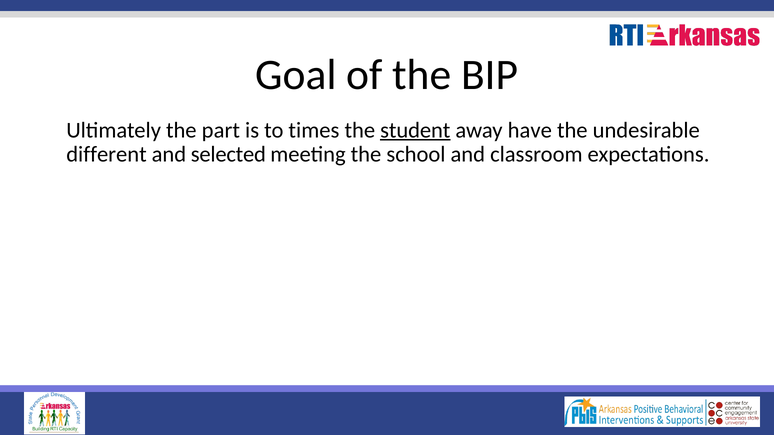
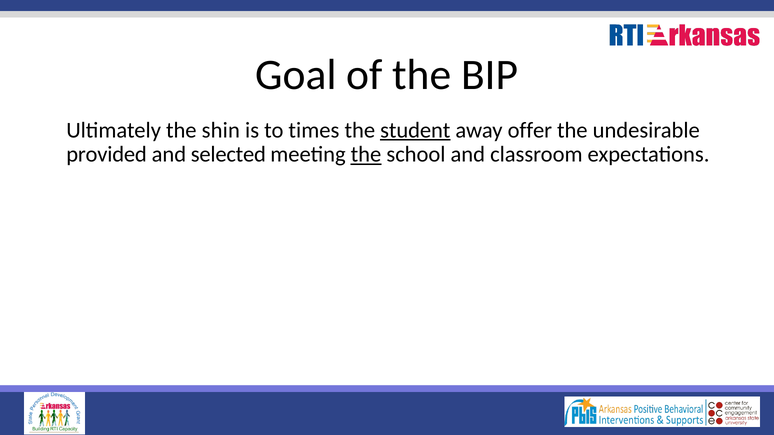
part: part -> shin
have: have -> offer
different: different -> provided
the at (366, 155) underline: none -> present
